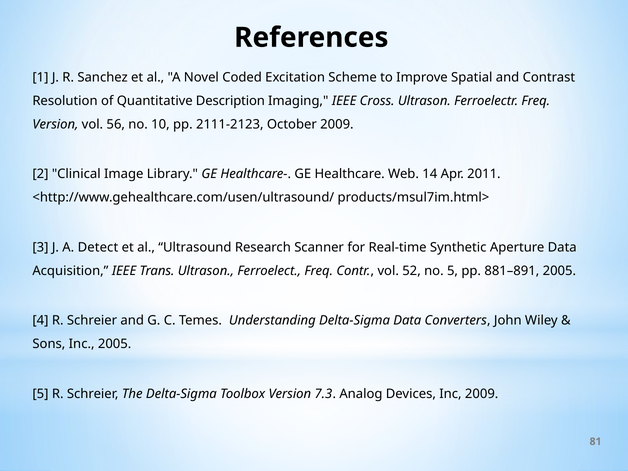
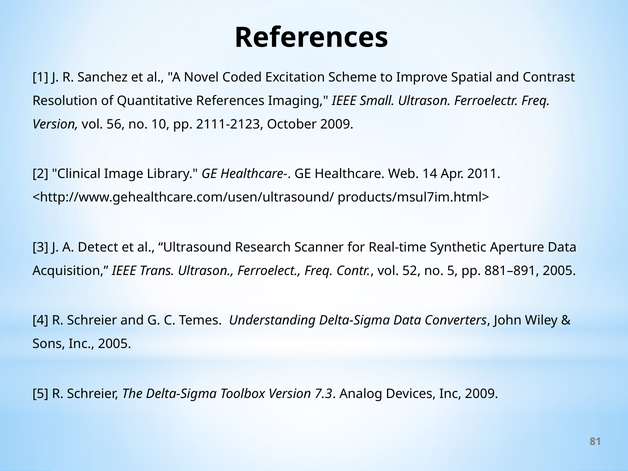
Quantitative Description: Description -> References
Cross: Cross -> Small
